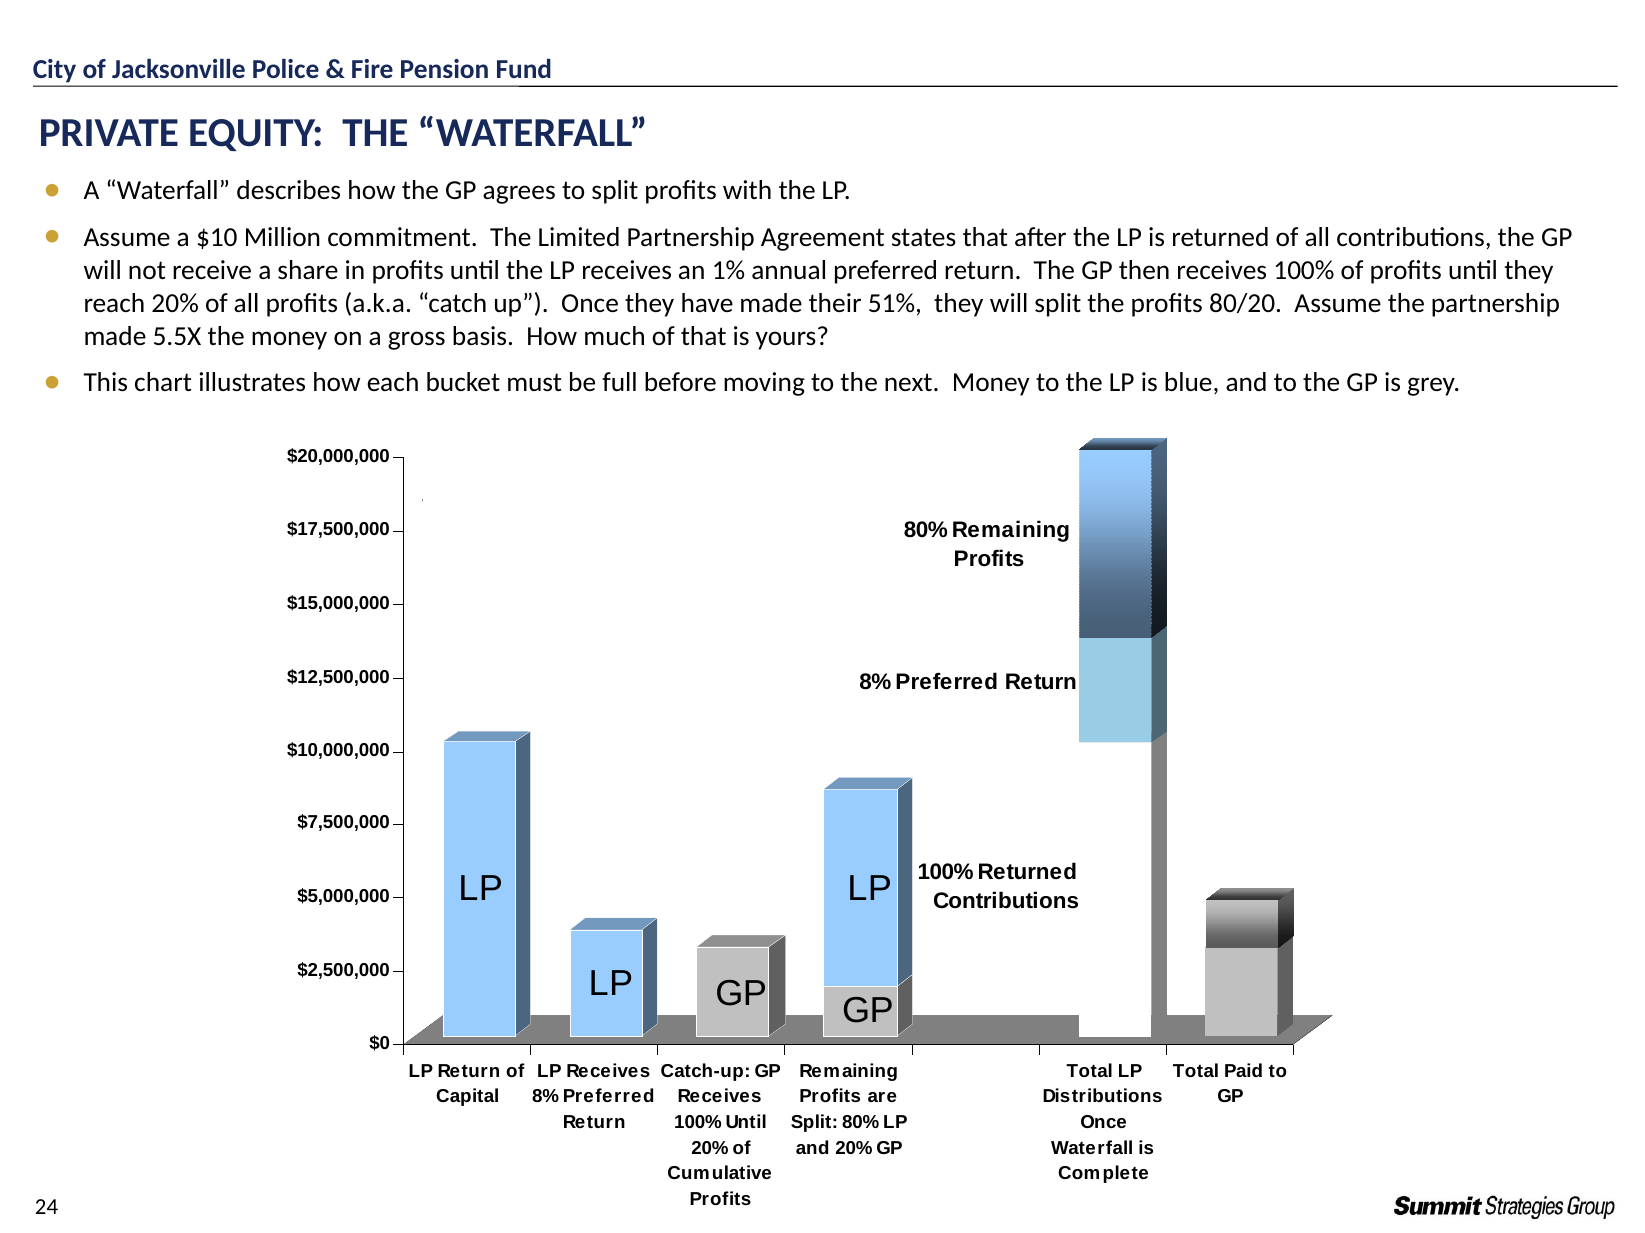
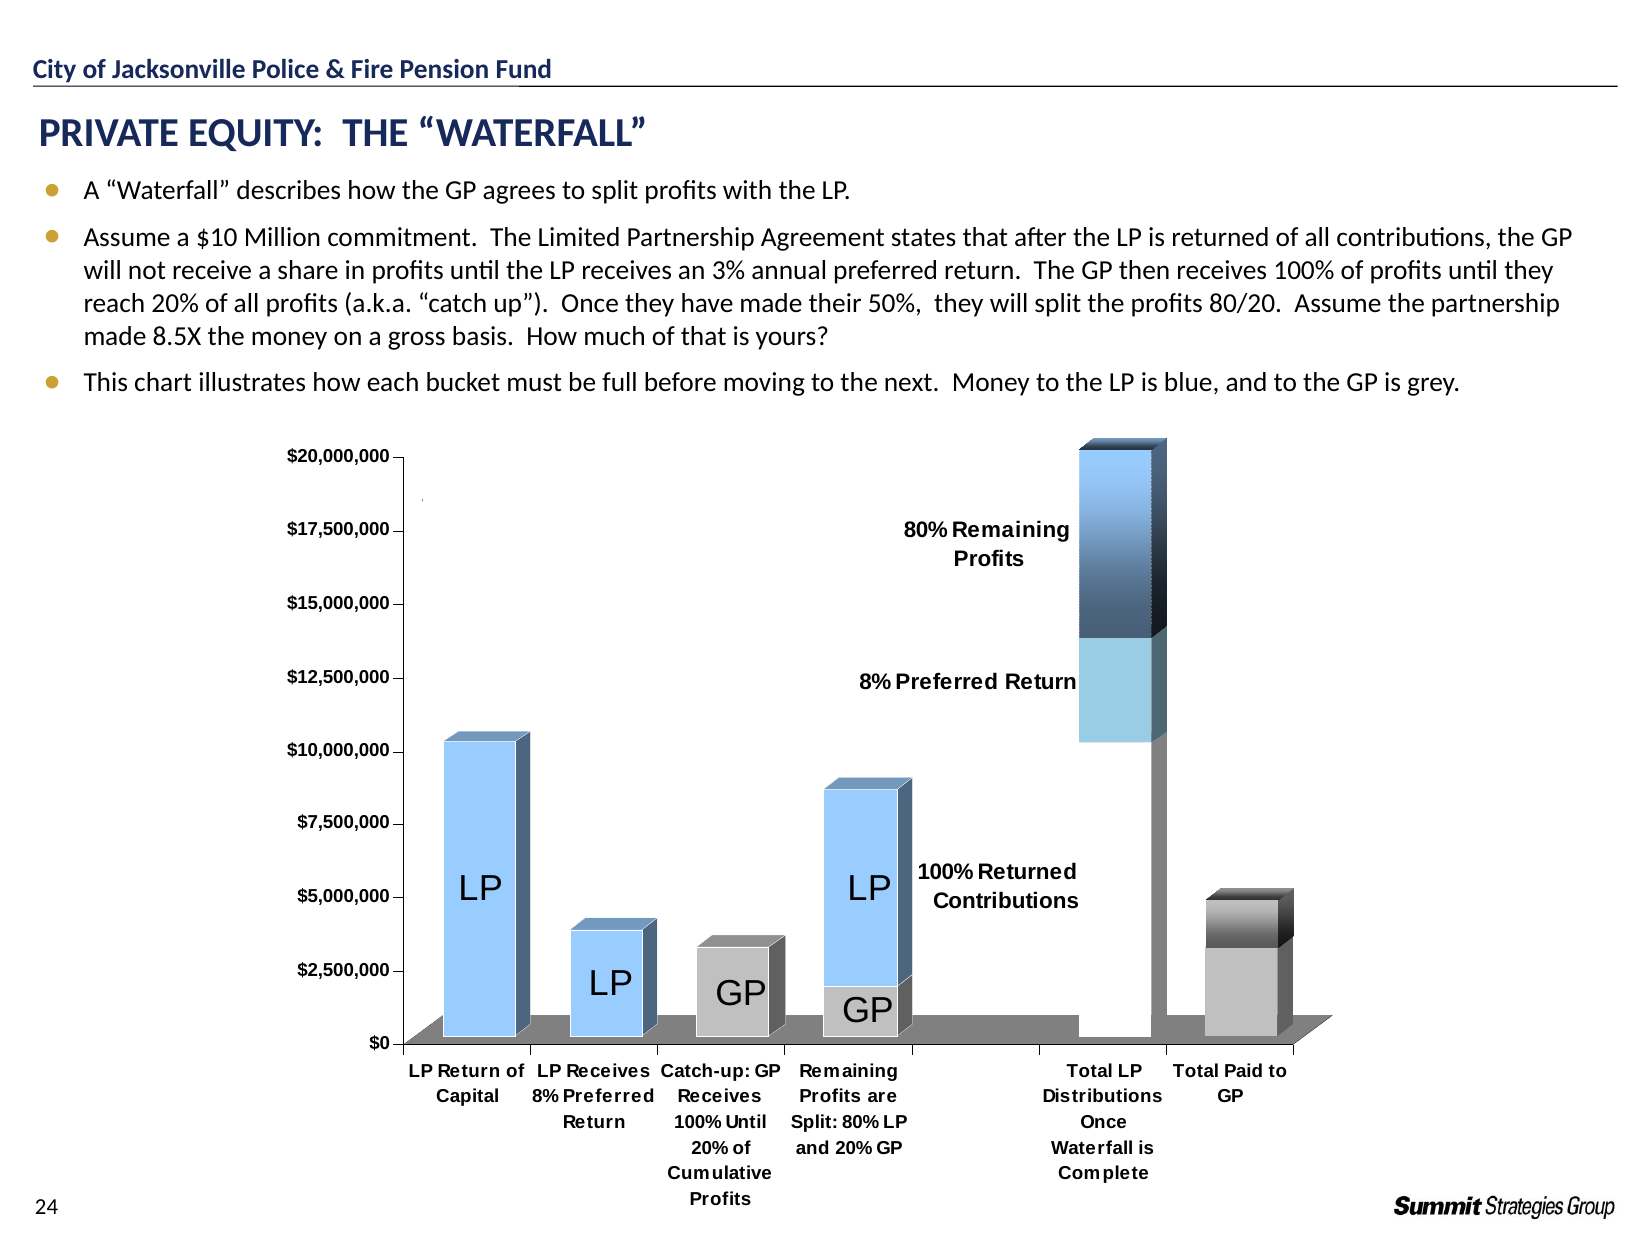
1%: 1% -> 3%
51%: 51% -> 50%
5.5X: 5.5X -> 8.5X
